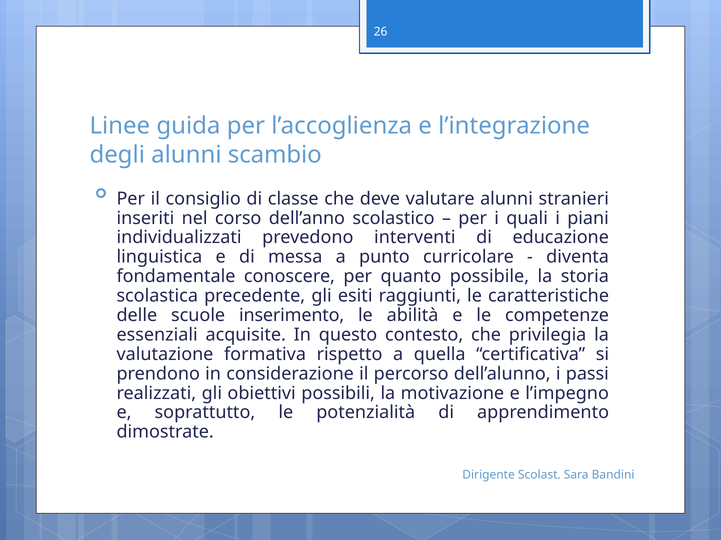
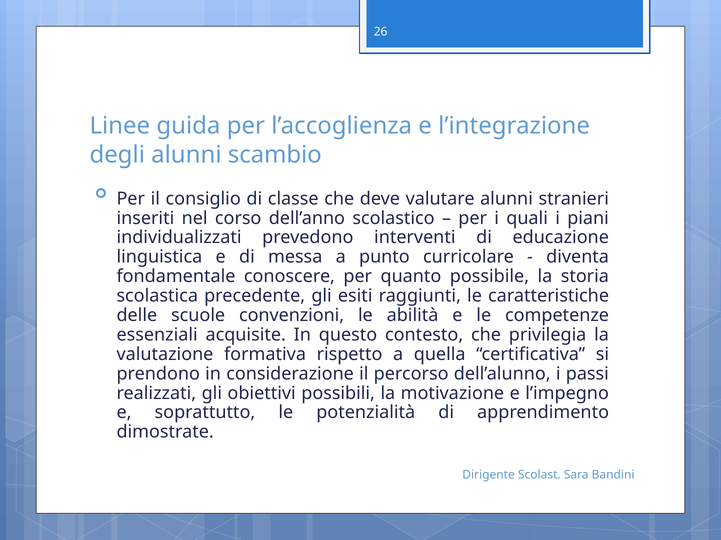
inserimento: inserimento -> convenzioni
